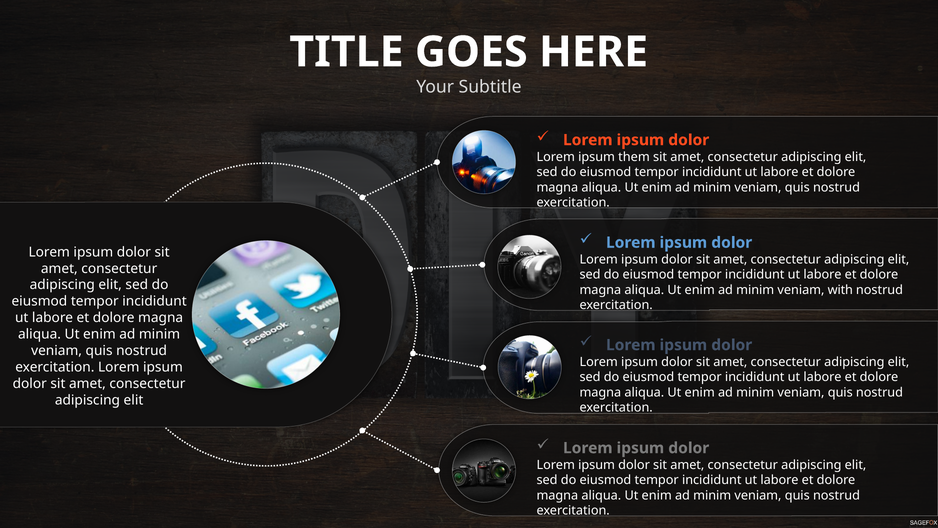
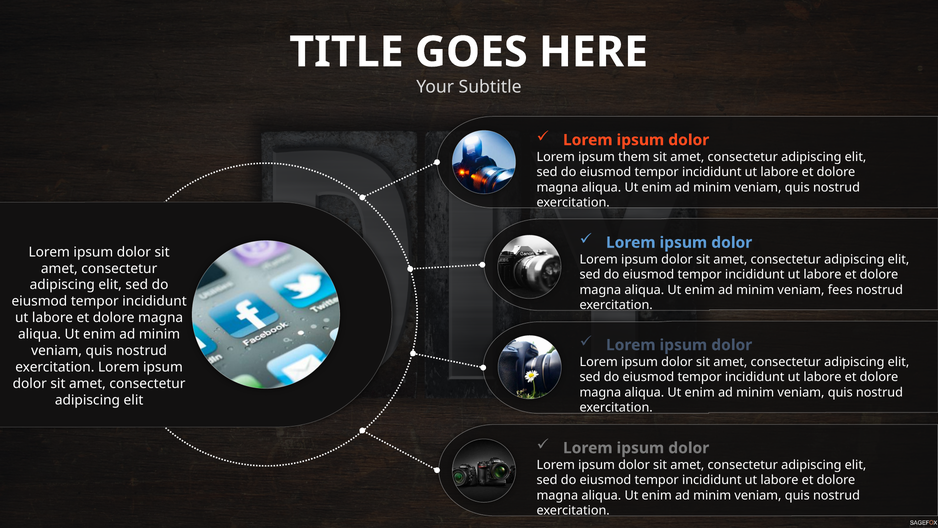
with: with -> fees
